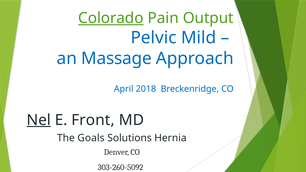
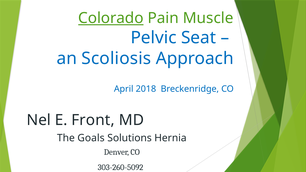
Output: Output -> Muscle
Mild: Mild -> Seat
Massage: Massage -> Scoliosis
Nel underline: present -> none
